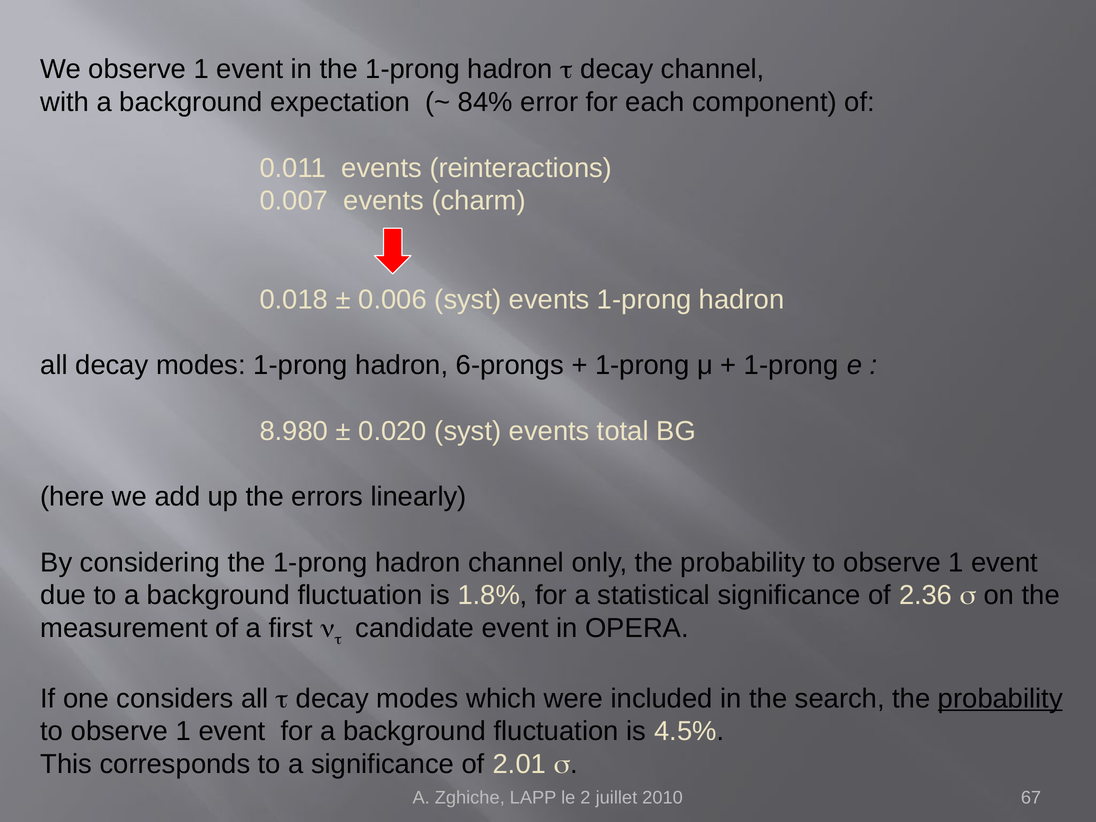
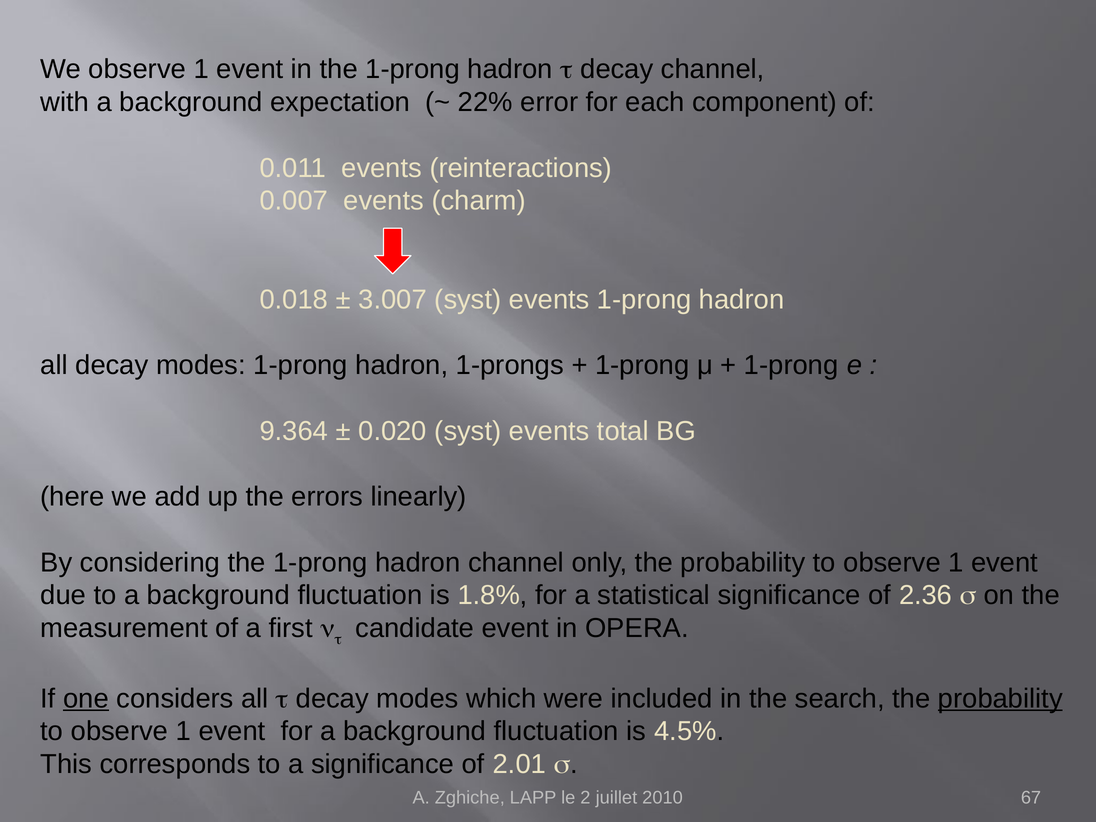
84%: 84% -> 22%
0.006: 0.006 -> 3.007
6-prongs: 6-prongs -> 1-prongs
8.980: 8.980 -> 9.364
one underline: none -> present
